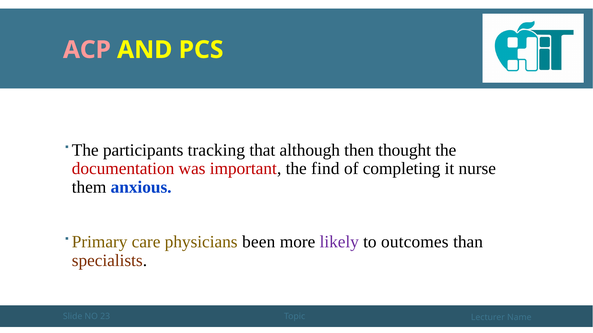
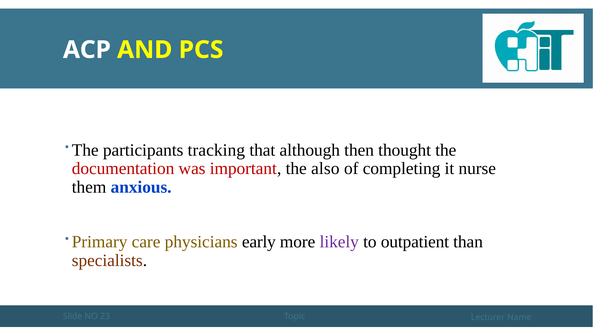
ACP colour: pink -> white
find: find -> also
been: been -> early
outcomes: outcomes -> outpatient
